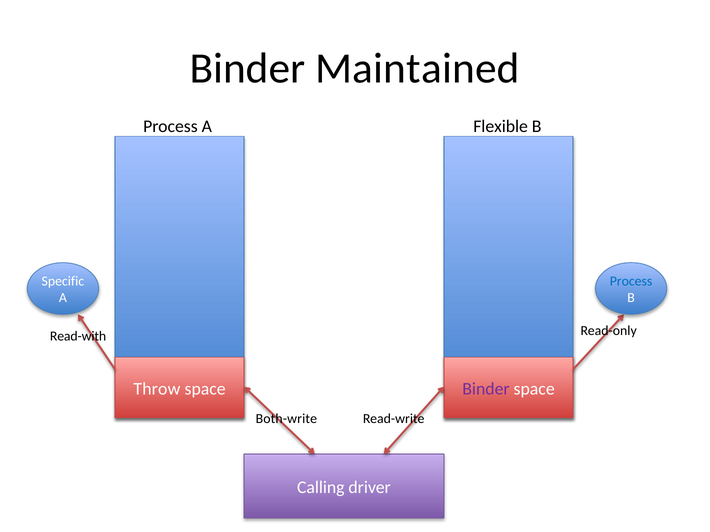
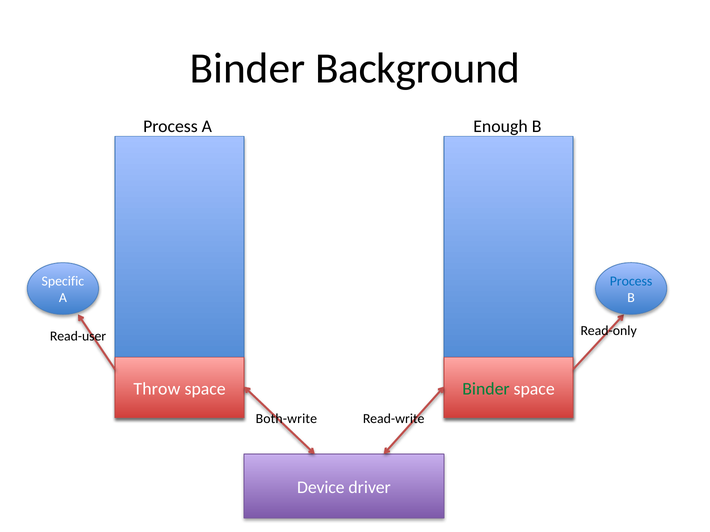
Maintained: Maintained -> Background
Flexible: Flexible -> Enough
Read-with: Read-with -> Read-user
Binder at (486, 389) colour: purple -> green
Calling: Calling -> Device
